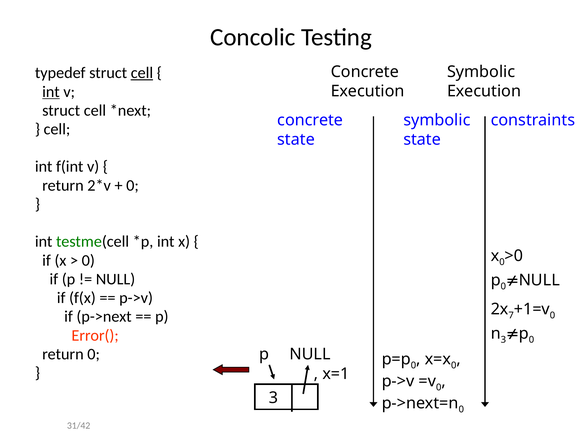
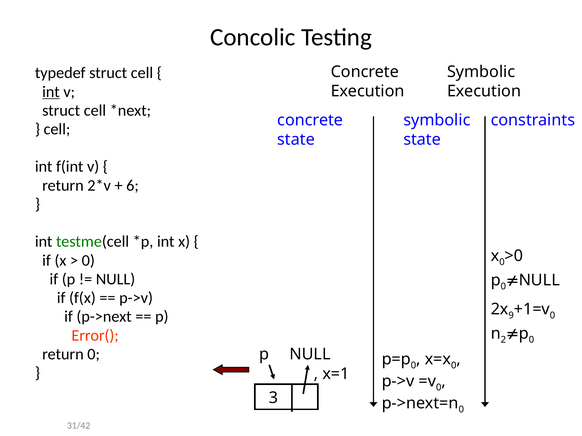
cell at (142, 73) underline: present -> none
0 at (132, 186): 0 -> 6
7: 7 -> 9
3 at (503, 340): 3 -> 2
